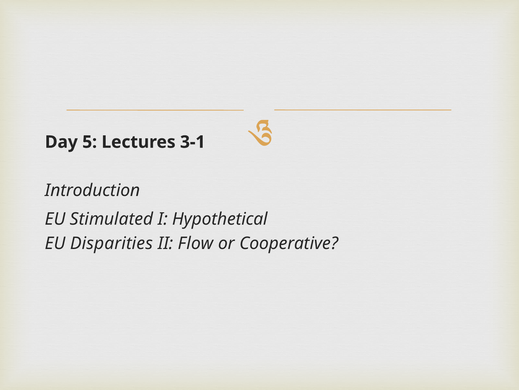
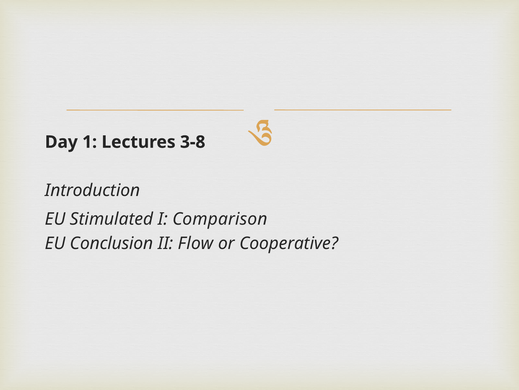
5: 5 -> 1
3-1: 3-1 -> 3-8
Hypothetical: Hypothetical -> Comparison
Disparities: Disparities -> Conclusion
